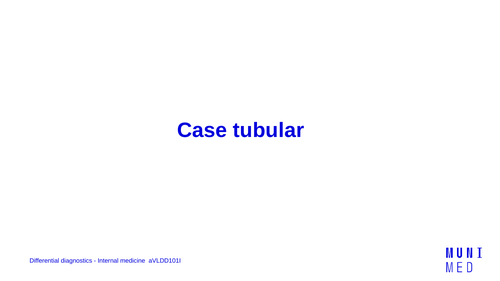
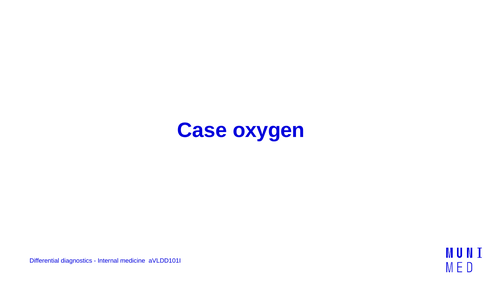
tubular: tubular -> oxygen
